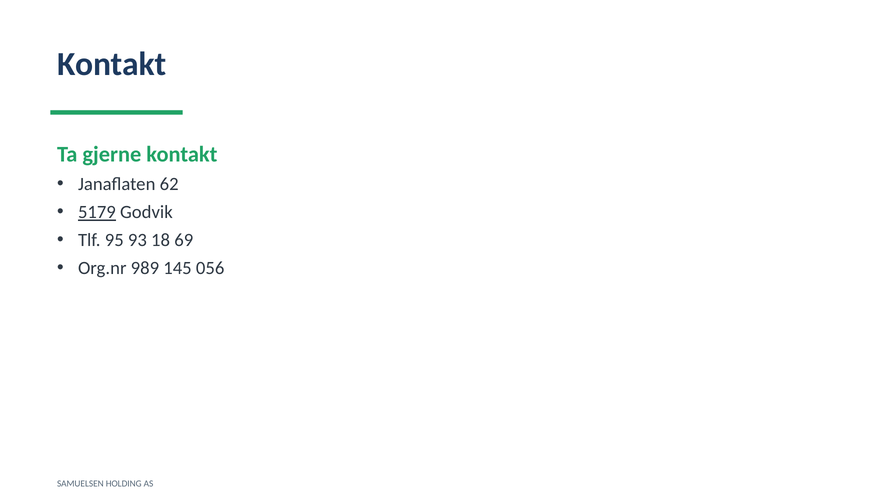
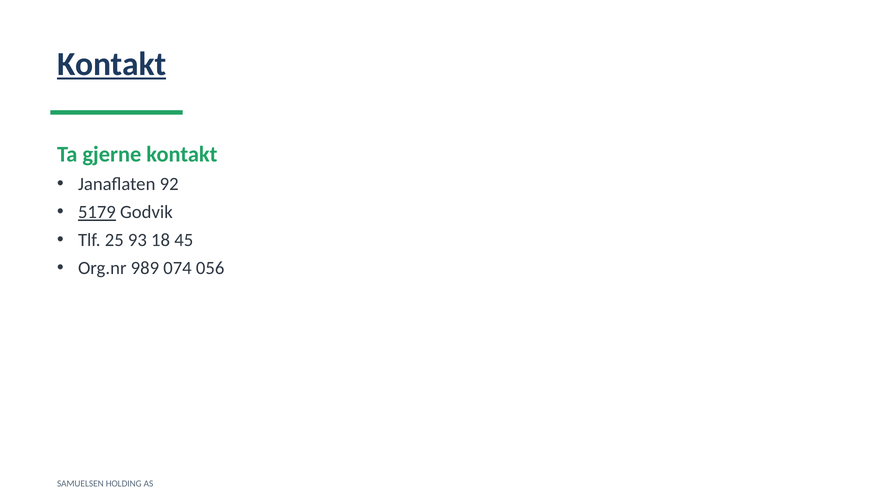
Kontakt at (112, 64) underline: none -> present
62: 62 -> 92
95: 95 -> 25
69: 69 -> 45
145: 145 -> 074
